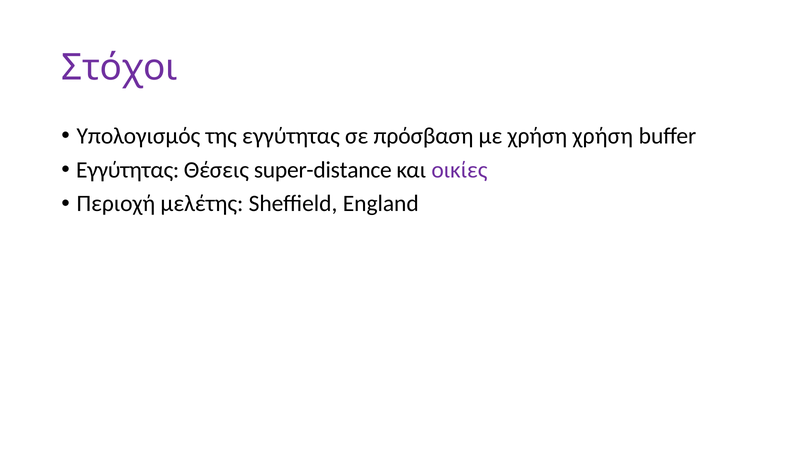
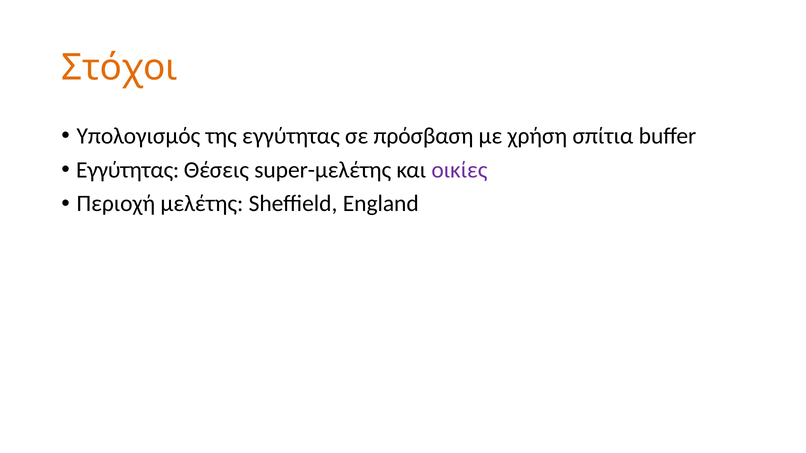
Στόχοι colour: purple -> orange
χρήση χρήση: χρήση -> σπίτια
super-distance: super-distance -> super-μελέτης
